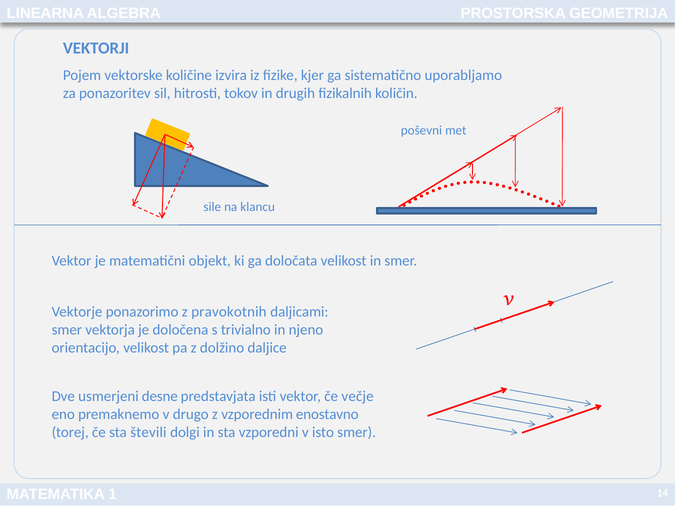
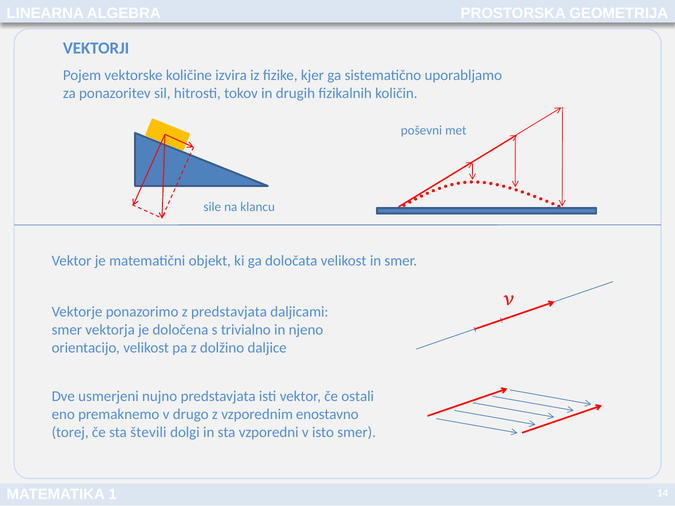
z pravokotnih: pravokotnih -> predstavjata
desne: desne -> nujno
večje: večje -> ostali
